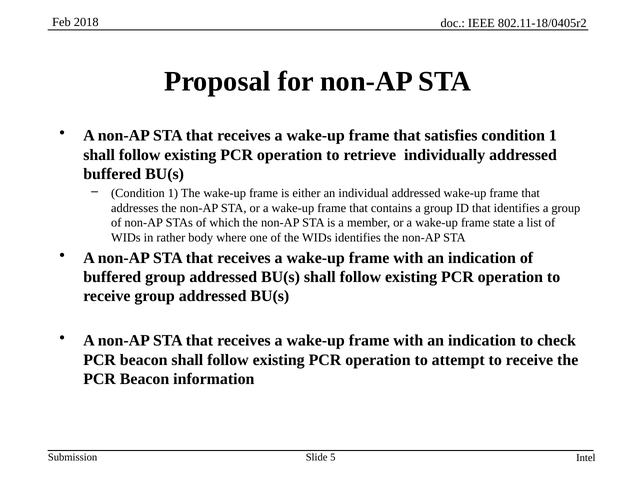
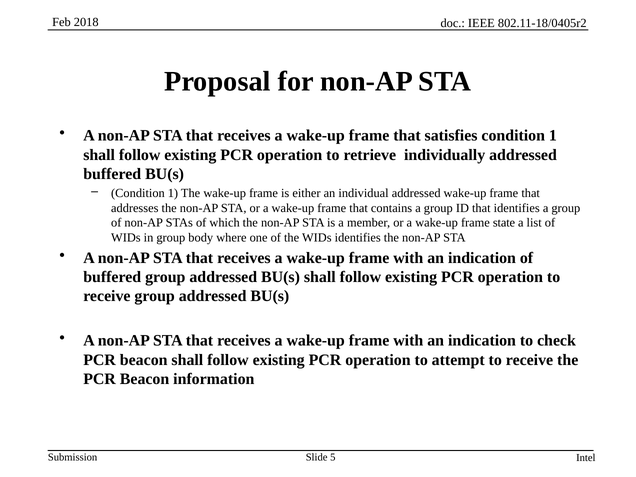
in rather: rather -> group
